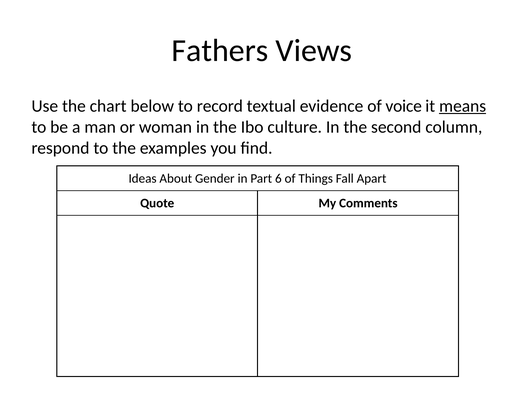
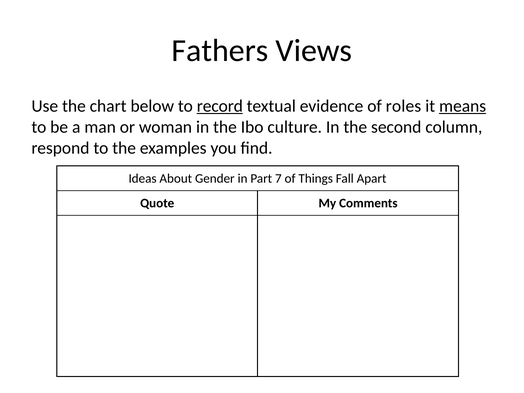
record underline: none -> present
voice: voice -> roles
6: 6 -> 7
